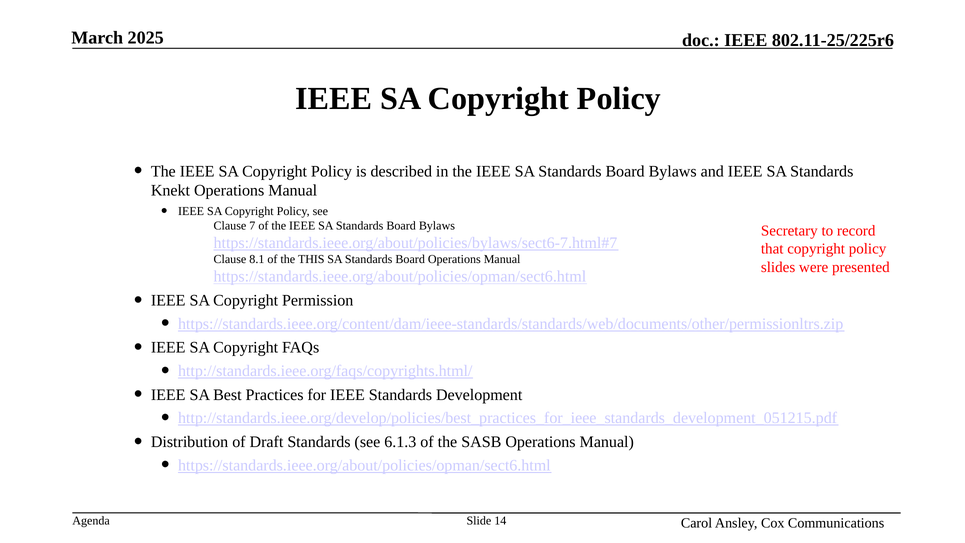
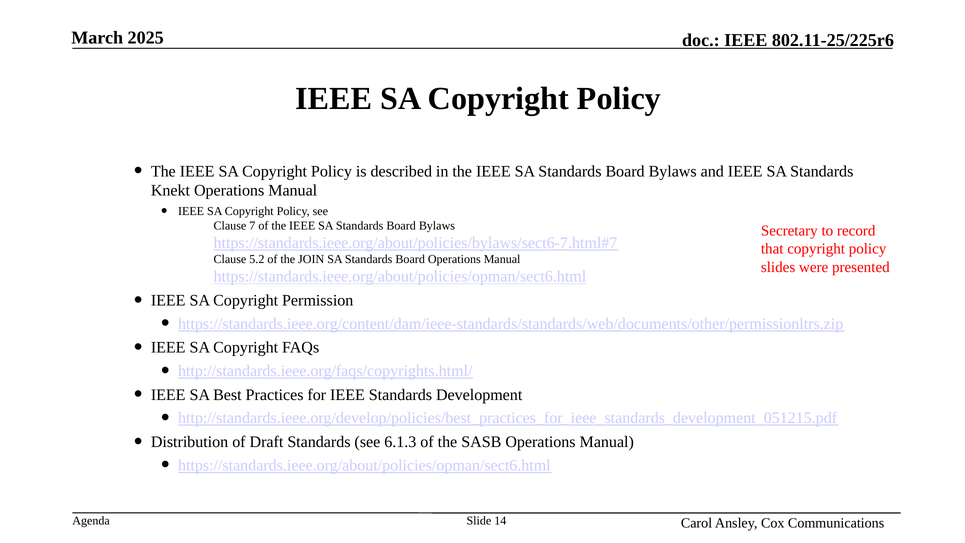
8.1: 8.1 -> 5.2
THIS: THIS -> JOIN
